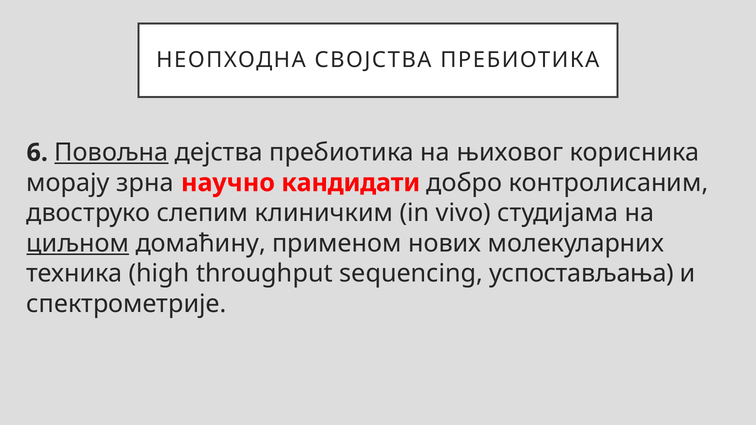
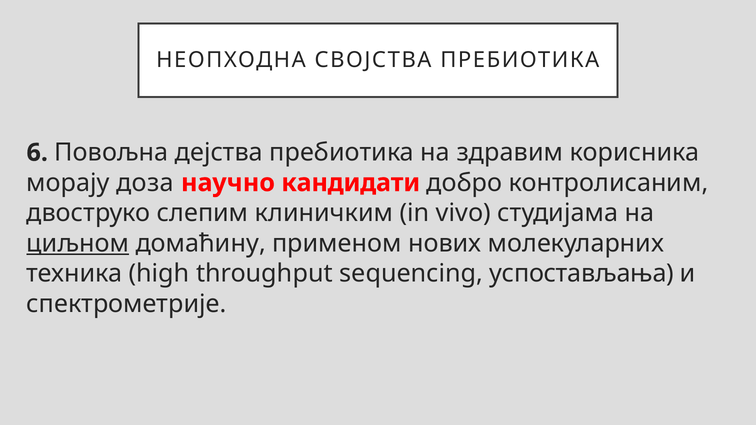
Повољна underline: present -> none
њиховог: њиховог -> здравим
зрна: зрна -> доза
